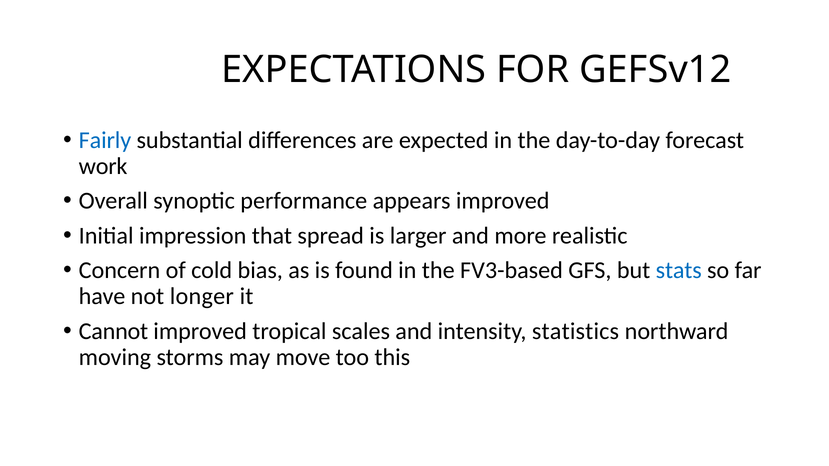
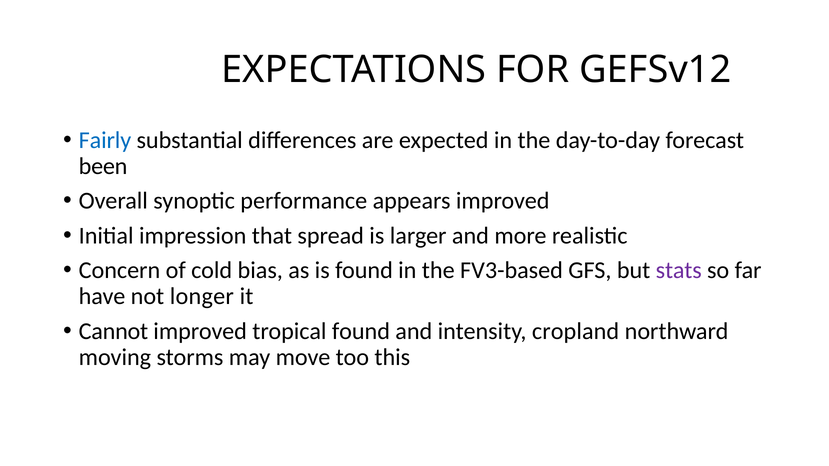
work: work -> been
stats colour: blue -> purple
tropical scales: scales -> found
statistics: statistics -> cropland
